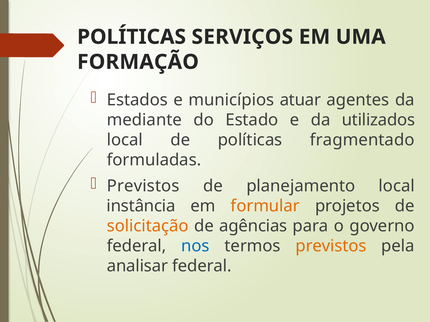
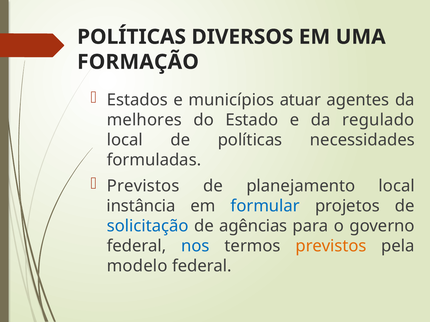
SERVIÇOS: SERVIÇOS -> DIVERSOS
mediante: mediante -> melhores
utilizados: utilizados -> regulado
fragmentado: fragmentado -> necessidades
formular colour: orange -> blue
solicitação colour: orange -> blue
analisar: analisar -> modelo
